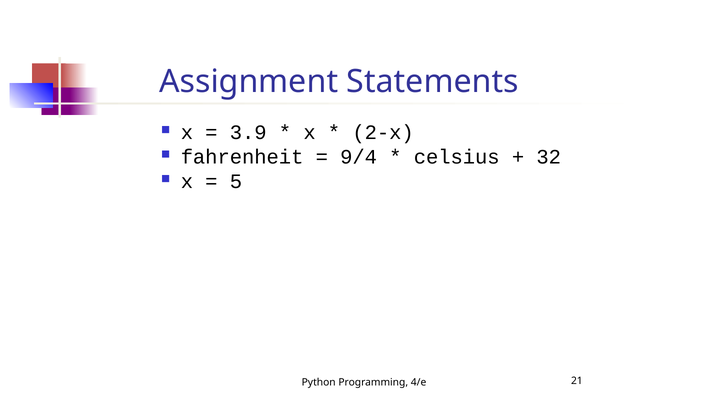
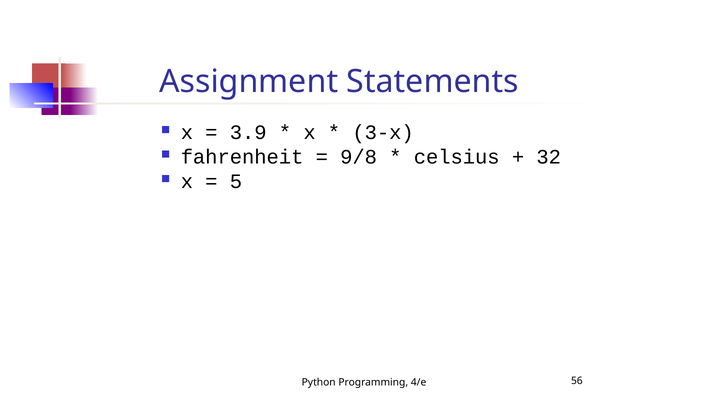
2-x: 2-x -> 3-x
9/4: 9/4 -> 9/8
21: 21 -> 56
